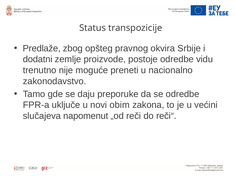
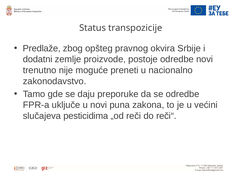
odredbe vidu: vidu -> novi
obim: obim -> puna
napomenut: napomenut -> pesticidima
